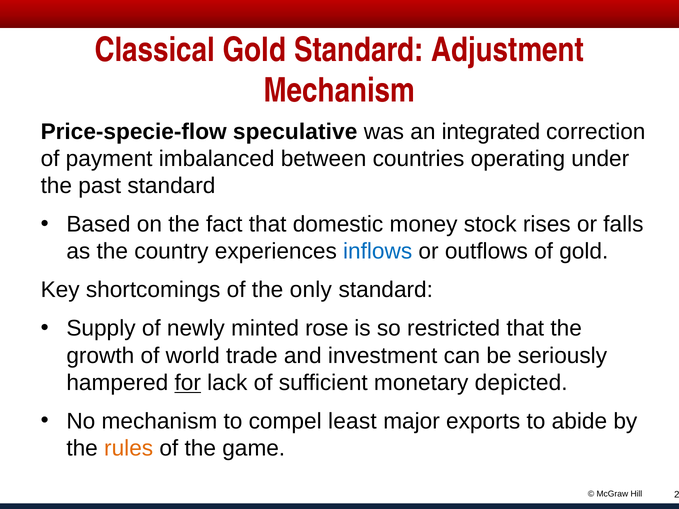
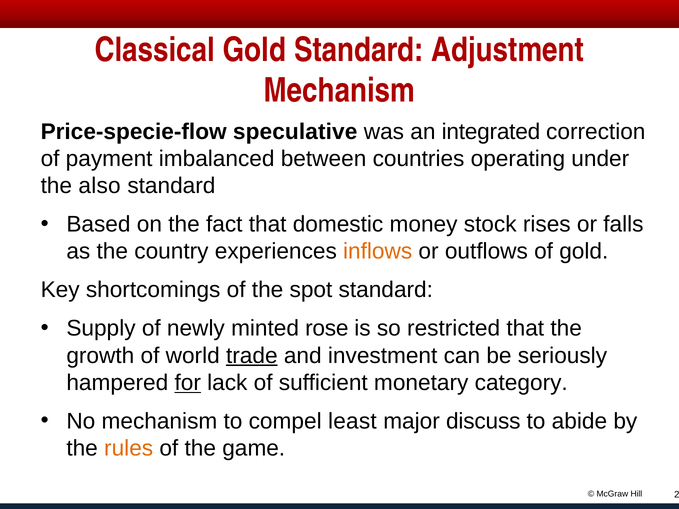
past: past -> also
inflows colour: blue -> orange
only: only -> spot
trade underline: none -> present
depicted: depicted -> category
exports: exports -> discuss
